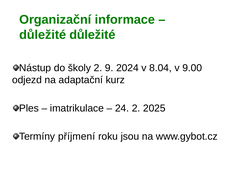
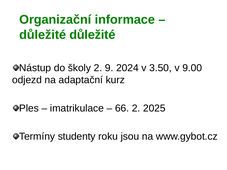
8.04: 8.04 -> 3.50
24: 24 -> 66
příjmení: příjmení -> studenty
